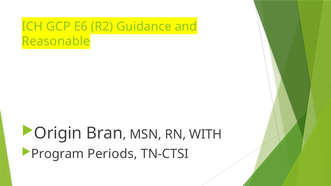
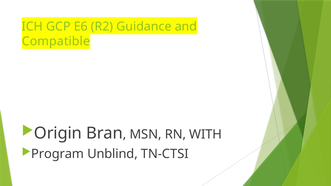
Reasonable: Reasonable -> Compatible
Periods: Periods -> Unblind
